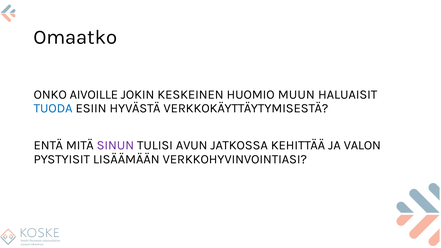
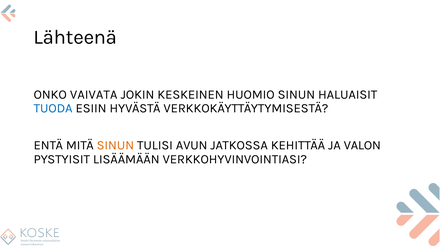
Omaatko: Omaatko -> Lähteenä
AIVOILLE: AIVOILLE -> VAIVATA
HUOMIO MUUN: MUUN -> SINUN
SINUN at (115, 145) colour: purple -> orange
